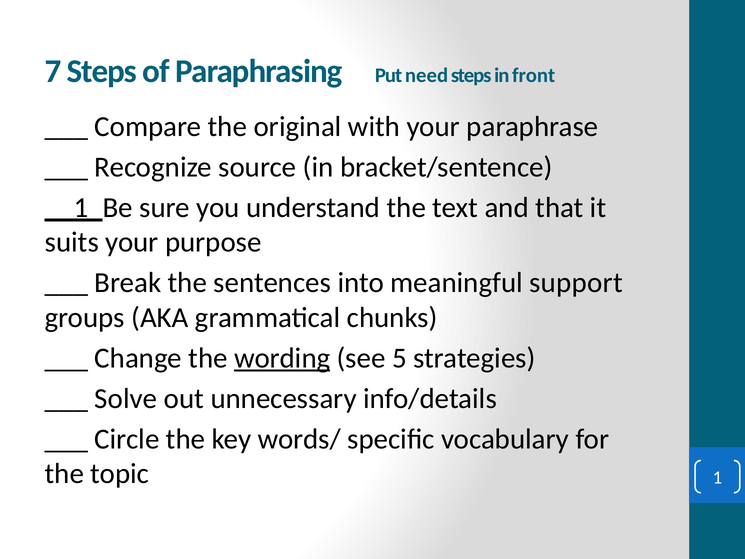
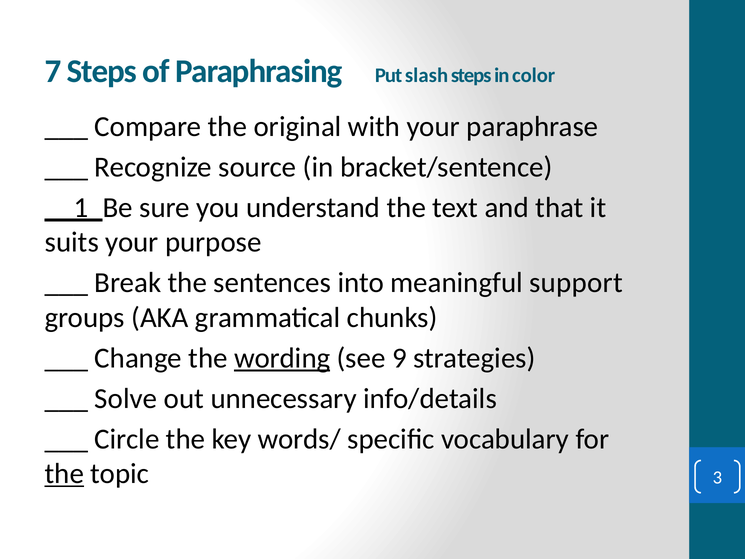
need: need -> slash
front: front -> color
5: 5 -> 9
the at (64, 474) underline: none -> present
1: 1 -> 3
